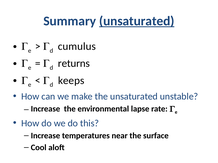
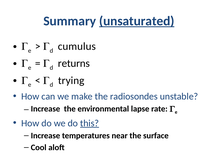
keeps: keeps -> trying
the unsaturated: unsaturated -> radiosondes
this underline: none -> present
